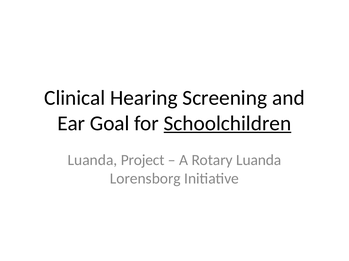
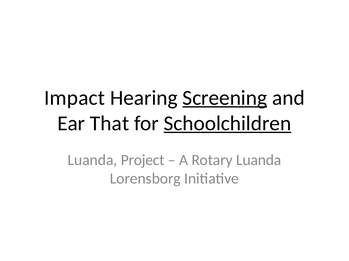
Clinical: Clinical -> Impact
Screening underline: none -> present
Goal: Goal -> That
